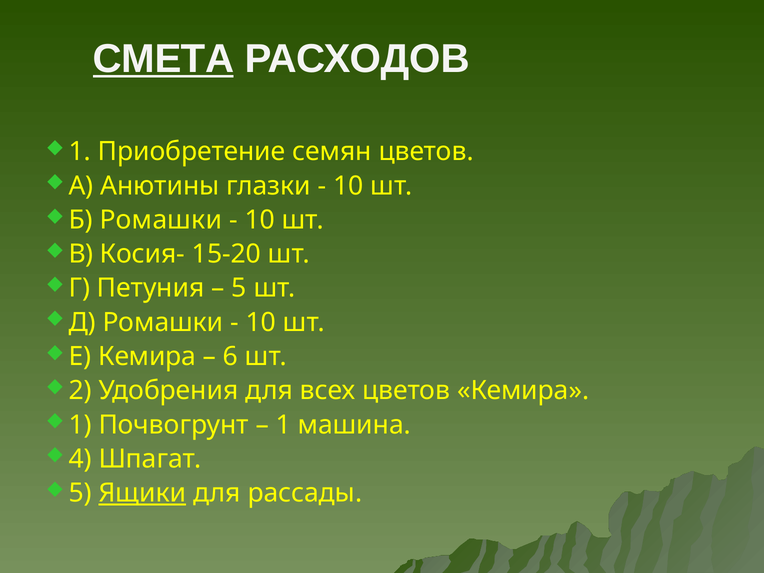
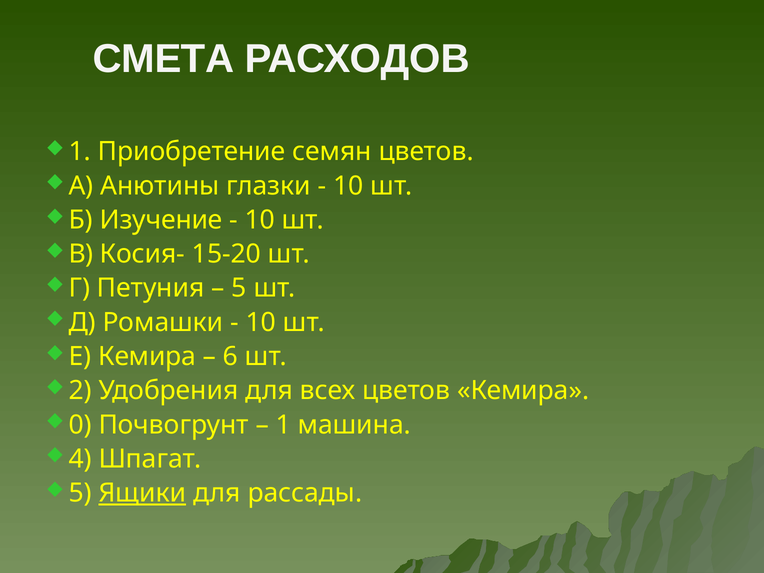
СМЕТА underline: present -> none
Б Ромашки: Ромашки -> Изучение
1 at (80, 425): 1 -> 0
